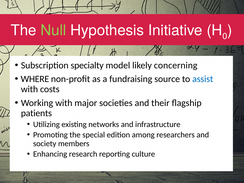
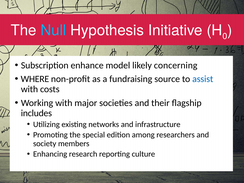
Null colour: light green -> light blue
specialty: specialty -> enhance
patients: patients -> includes
